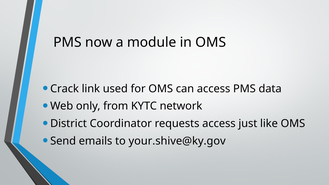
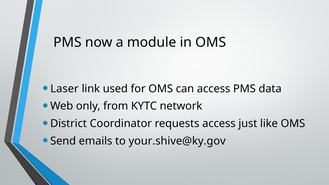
Crack: Crack -> Laser
